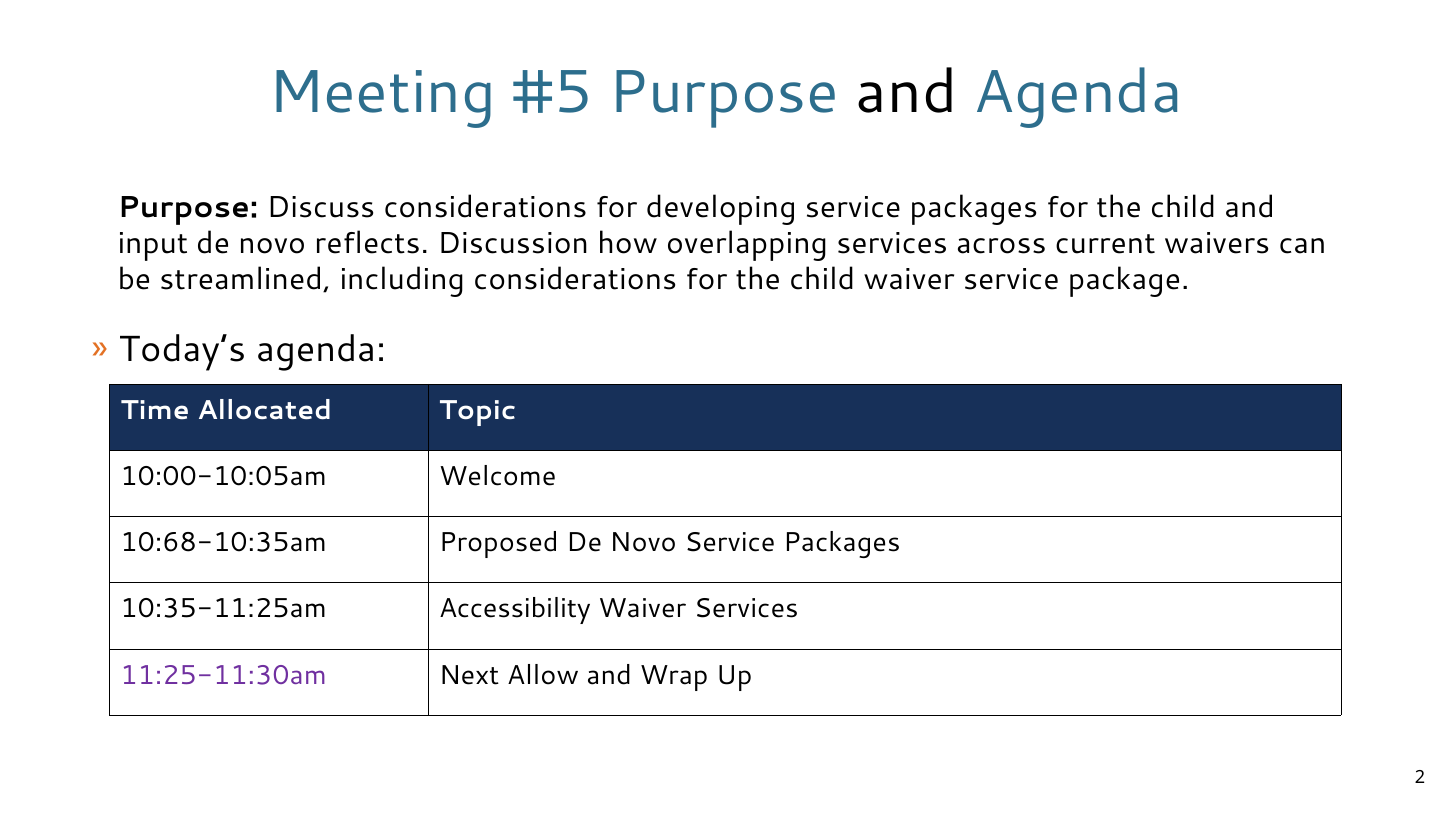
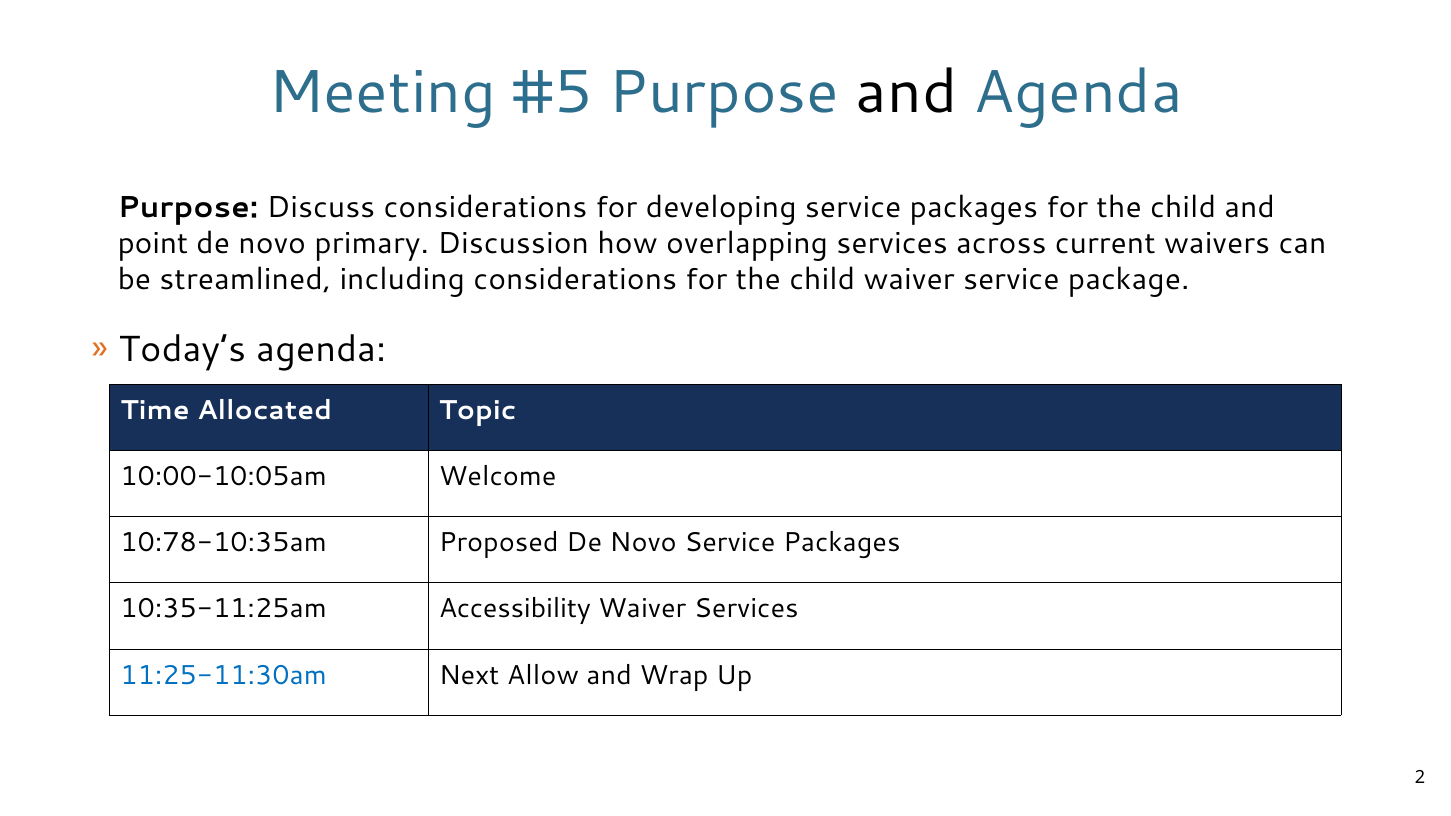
input: input -> point
reflects: reflects -> primary
10:68-10:35am: 10:68-10:35am -> 10:78-10:35am
11:25-11:30am colour: purple -> blue
